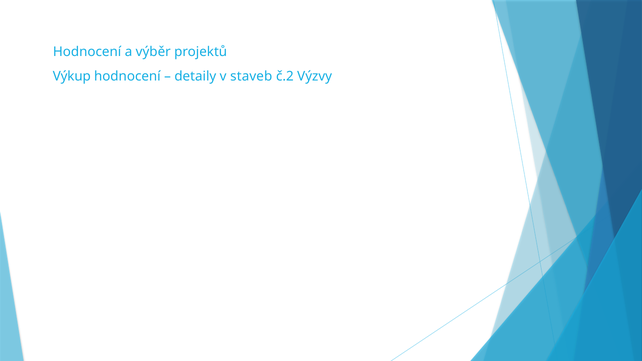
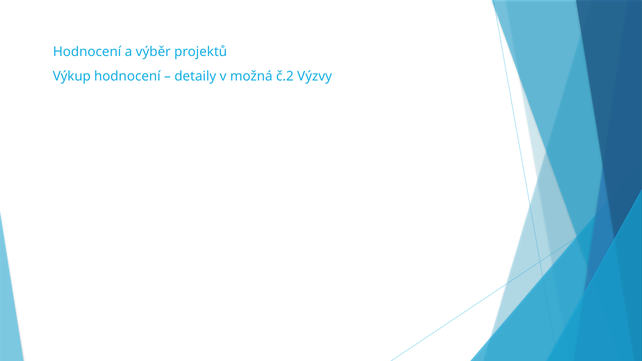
staveb: staveb -> možná
